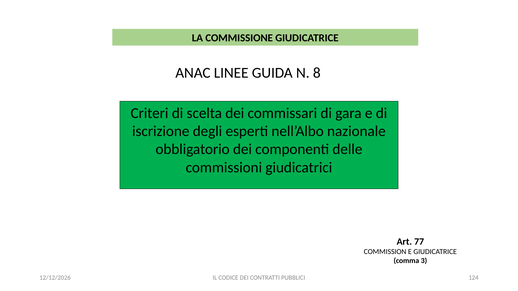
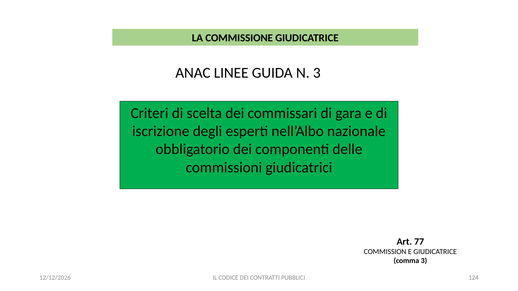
N 8: 8 -> 3
